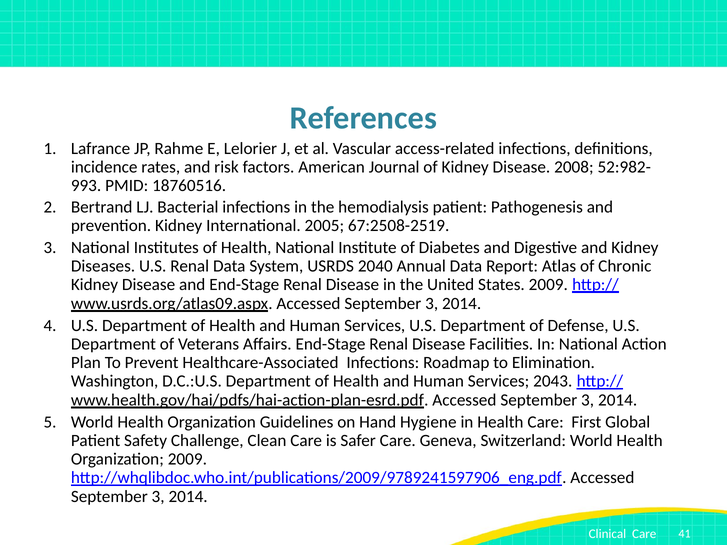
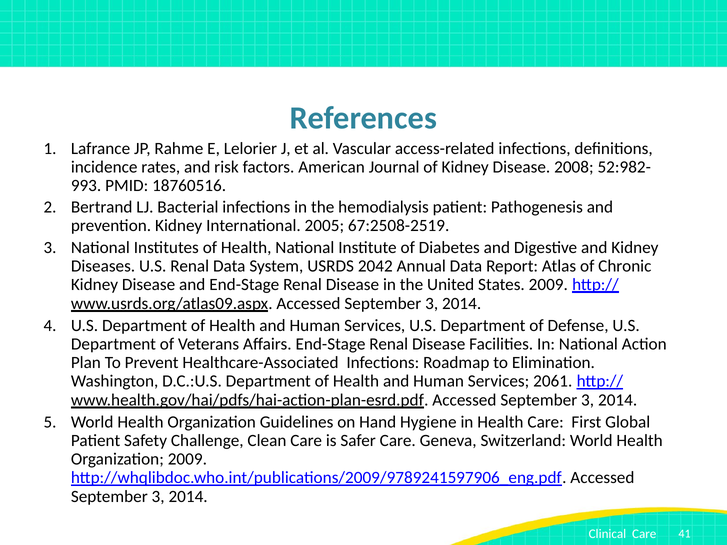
2040: 2040 -> 2042
2043: 2043 -> 2061
